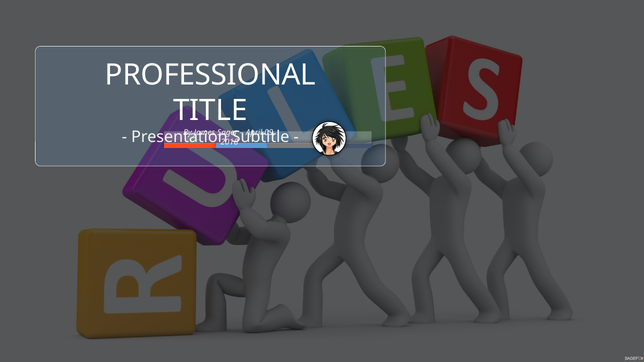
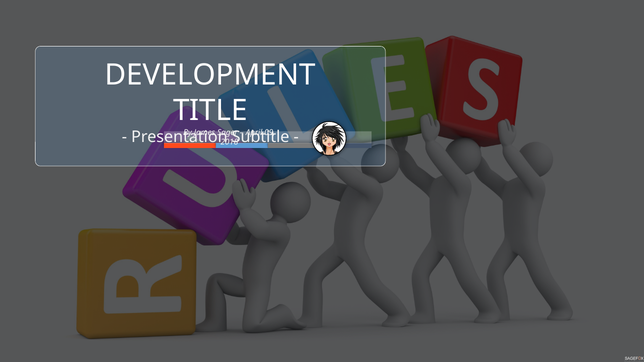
PROFESSIONAL: PROFESSIONAL -> DEVELOPMENT
